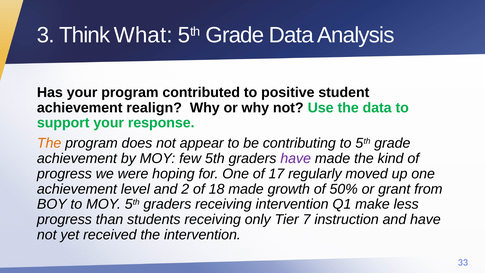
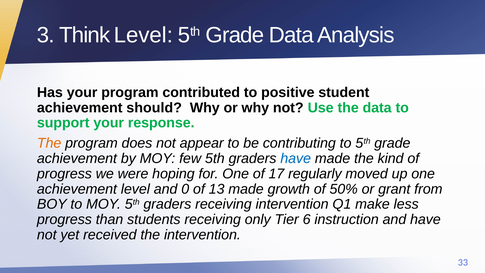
Think What: What -> Level
realign: realign -> should
have at (296, 158) colour: purple -> blue
2: 2 -> 0
18: 18 -> 13
7: 7 -> 6
